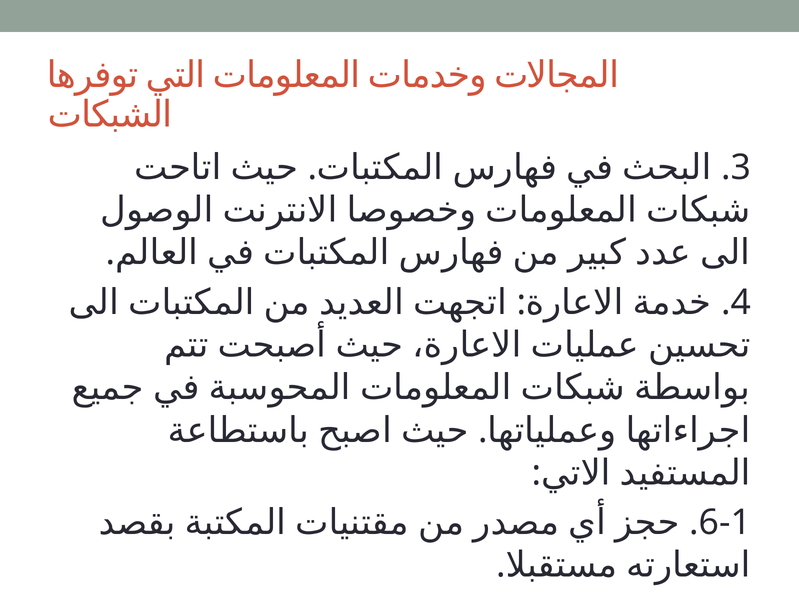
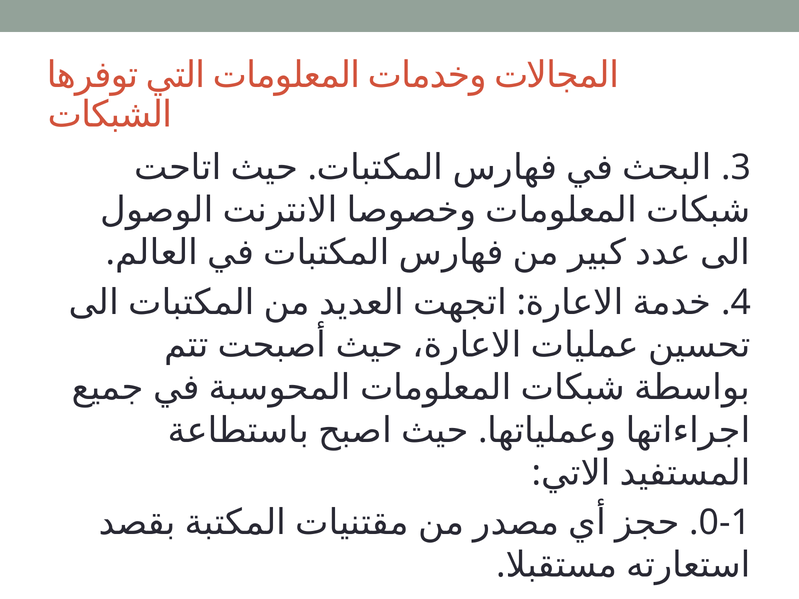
6-1: 6-1 -> 0-1
